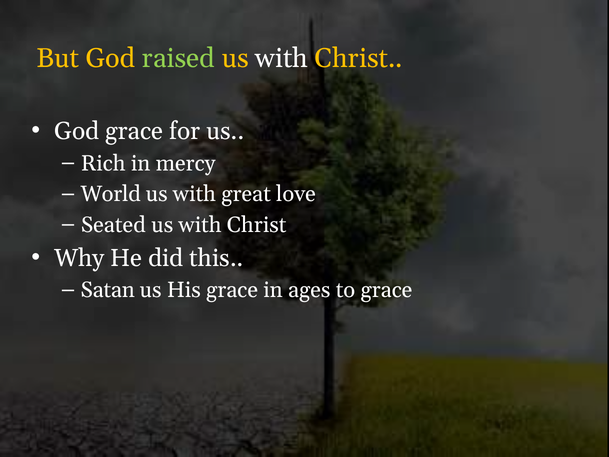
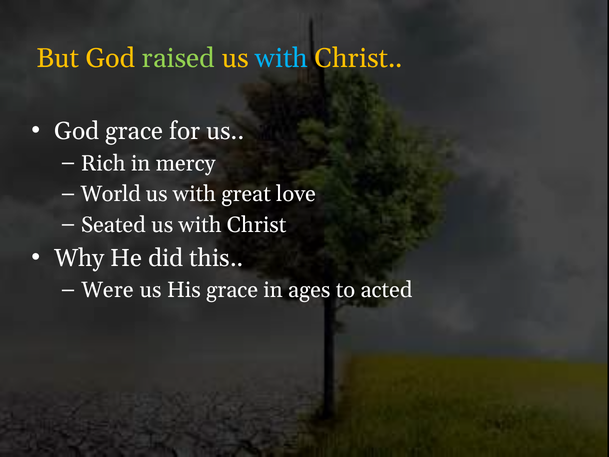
with at (282, 58) colour: white -> light blue
Satan: Satan -> Were
to grace: grace -> acted
